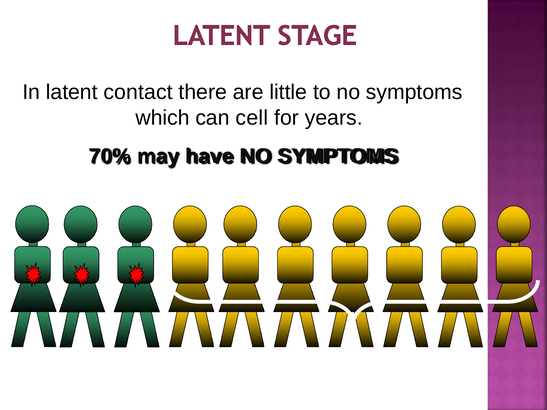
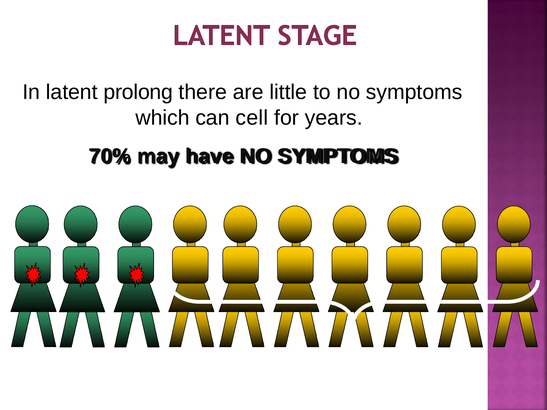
contact: contact -> prolong
